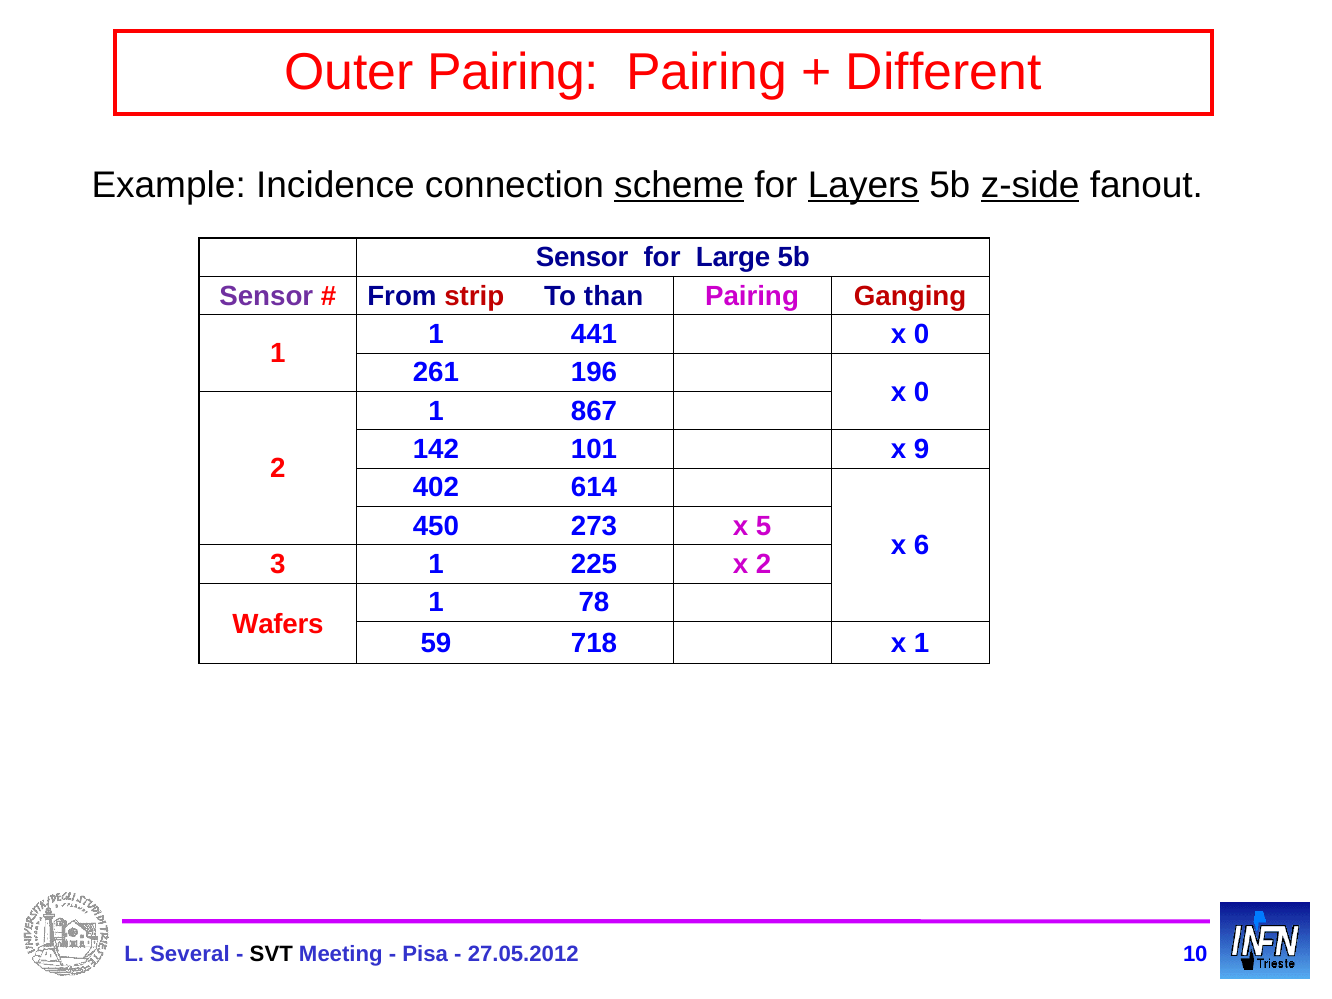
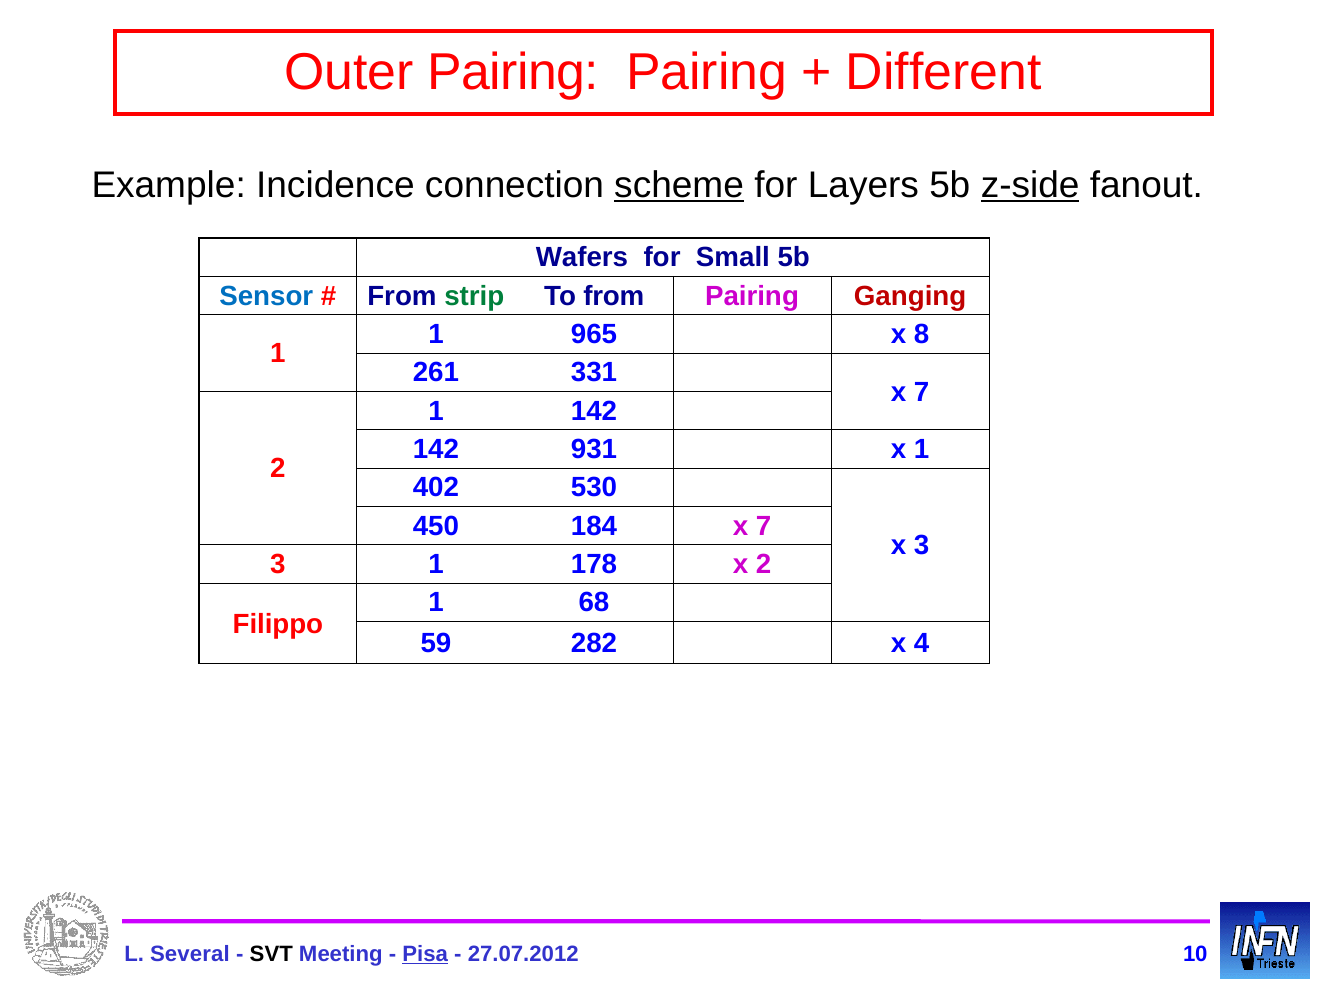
Layers underline: present -> none
Sensor at (582, 258): Sensor -> Wafers
Large: Large -> Small
Sensor at (266, 296) colour: purple -> blue
strip colour: red -> green
To than: than -> from
441: 441 -> 965
0 at (922, 334): 0 -> 8
196: 196 -> 331
0 at (922, 392): 0 -> 7
1 867: 867 -> 142
101: 101 -> 931
x 9: 9 -> 1
614: 614 -> 530
273: 273 -> 184
5 at (764, 526): 5 -> 7
x 6: 6 -> 3
225: 225 -> 178
78: 78 -> 68
Wafers: Wafers -> Filippo
718: 718 -> 282
x 1: 1 -> 4
Pisa underline: none -> present
27.05.2012: 27.05.2012 -> 27.07.2012
